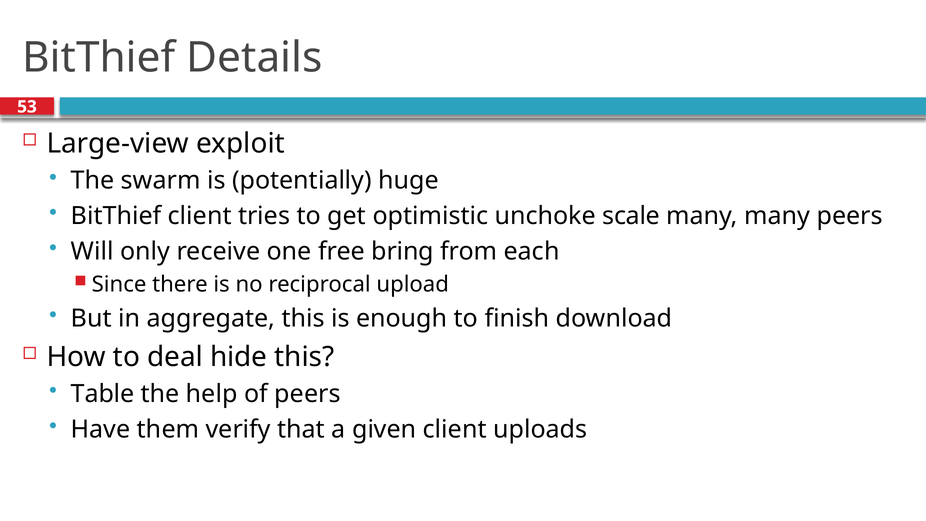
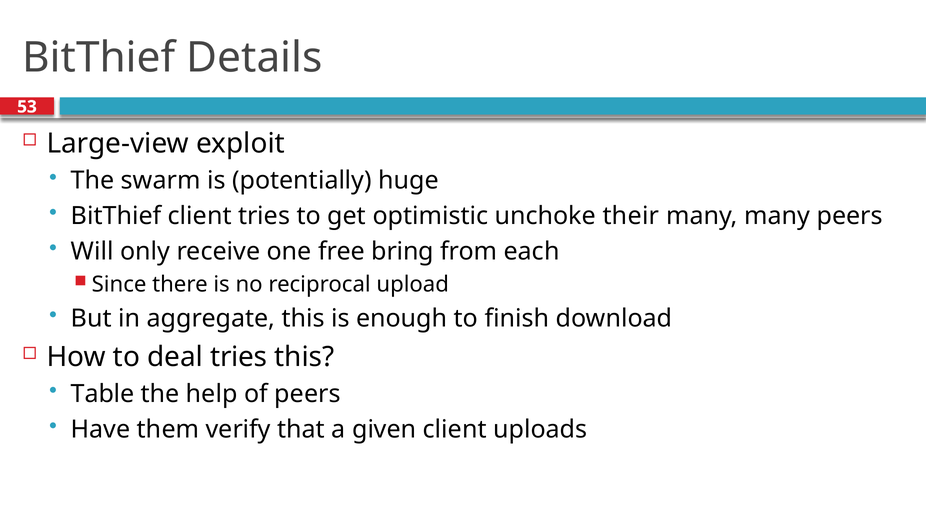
scale: scale -> their
deal hide: hide -> tries
